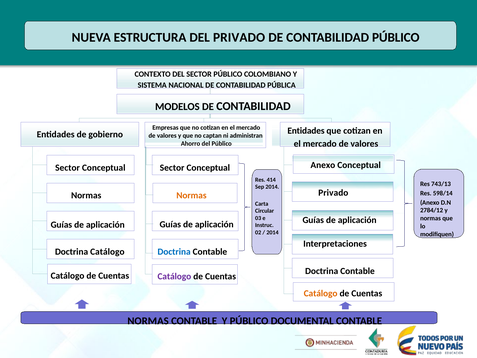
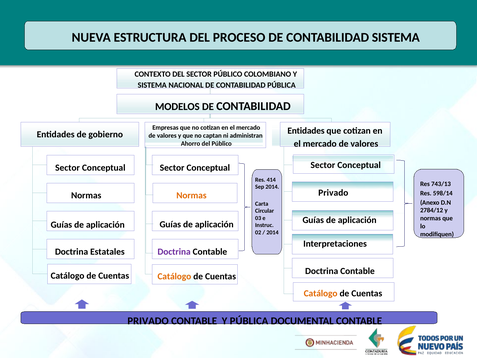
DEL PRIVADO: PRIVADO -> PROCESO
CONTABILIDAD PÚBLICO: PÚBLICO -> SISTEMA
Anexo at (323, 165): Anexo -> Sector
Doctrina Catálogo: Catálogo -> Estatales
Doctrina at (174, 252) colour: blue -> purple
Catálogo at (174, 276) colour: purple -> orange
NORMAS at (148, 321): NORMAS -> PRIVADO
Y PÚBLICO: PÚBLICO -> PÚBLICA
